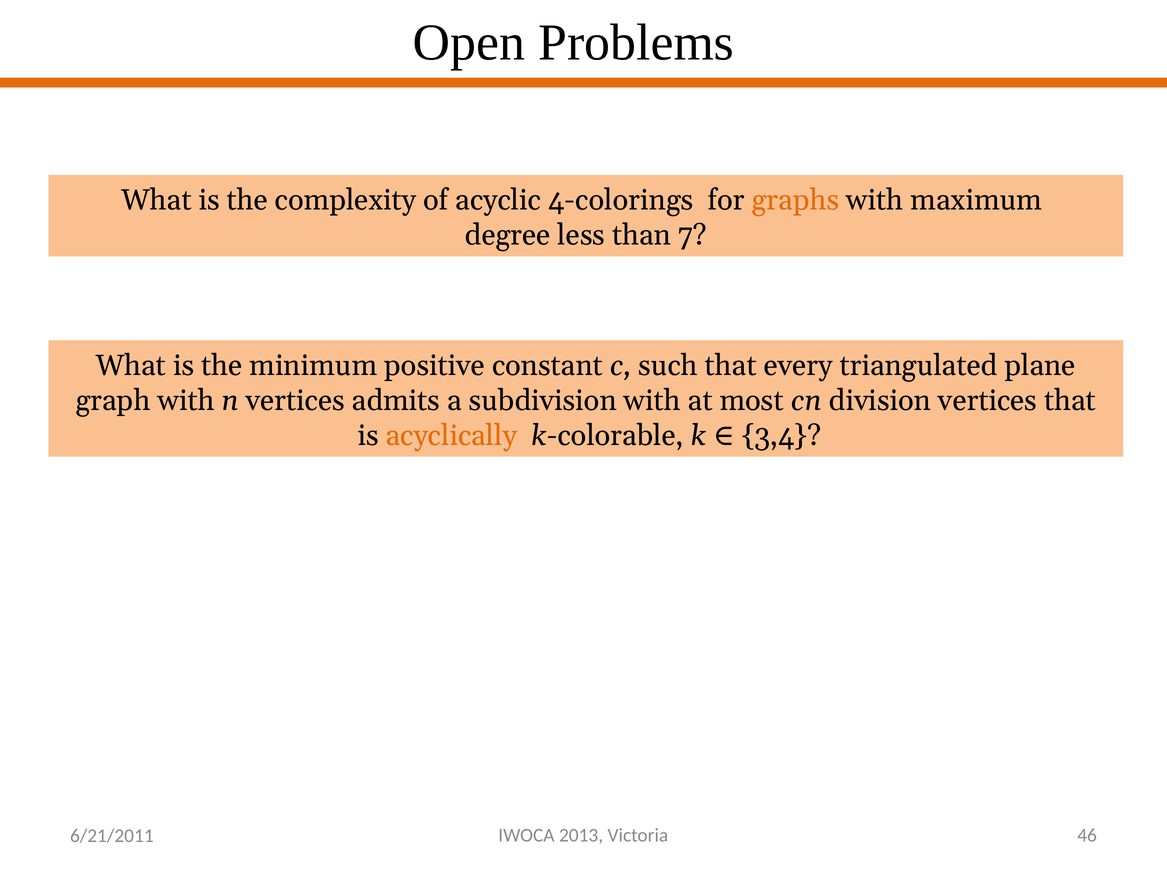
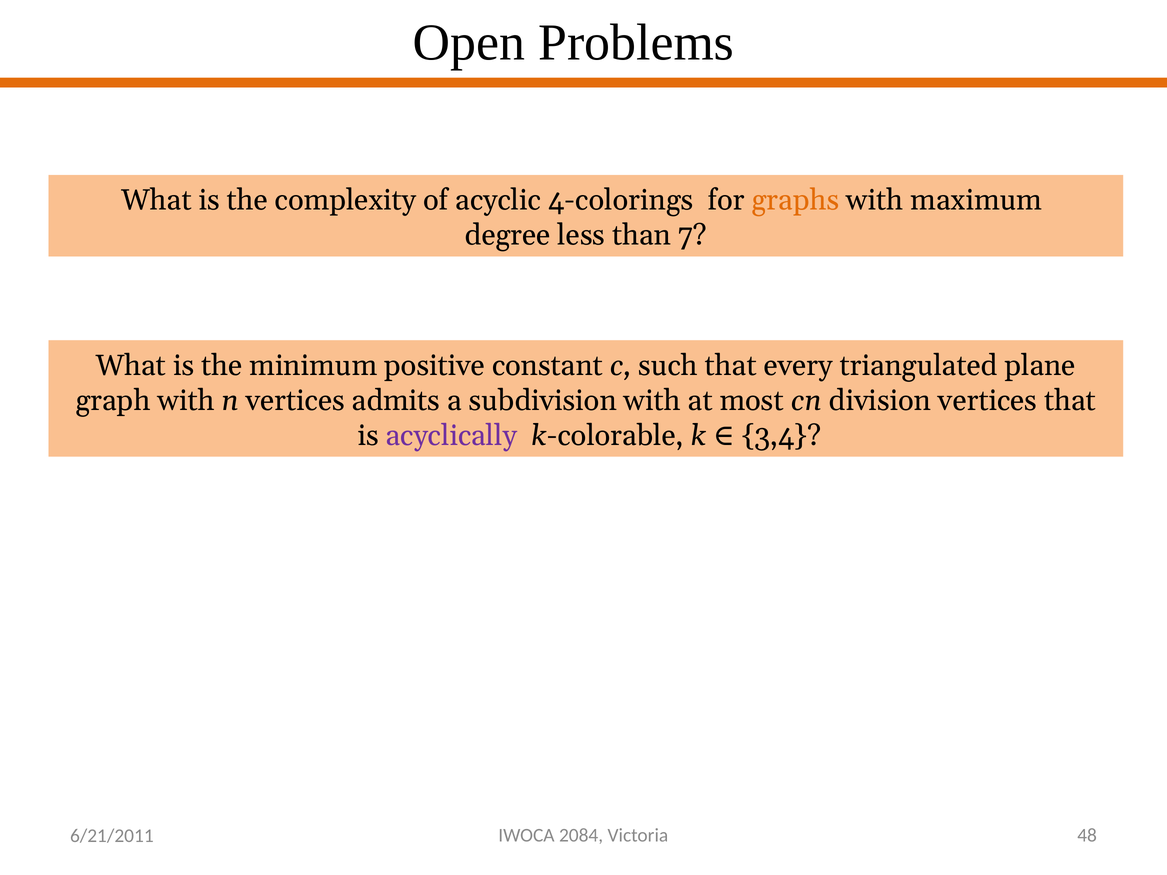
acyclically colour: orange -> purple
2013: 2013 -> 2084
46: 46 -> 48
